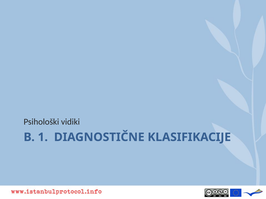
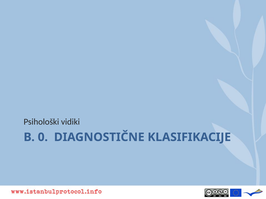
1: 1 -> 0
